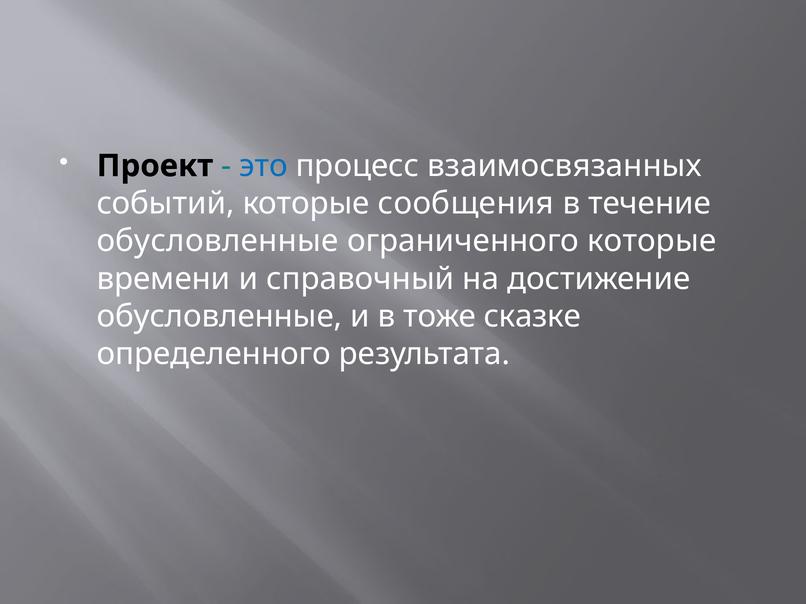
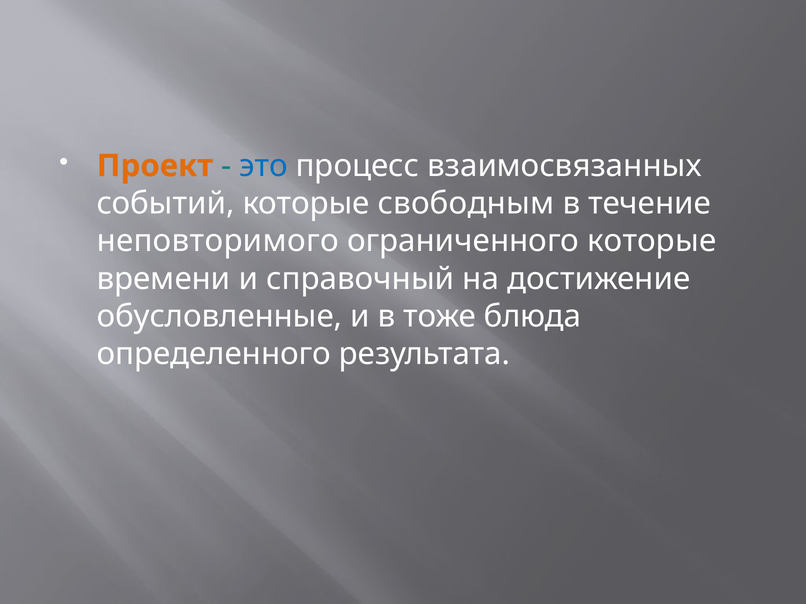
Проект colour: black -> orange
сообщения: сообщения -> свободным
обусловленные at (218, 241): обусловленные -> неповторимого
сказке: сказке -> блюда
